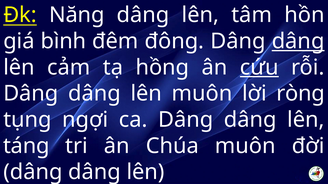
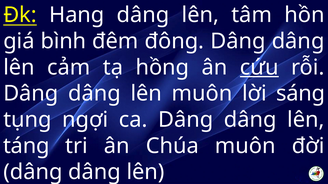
Năng: Năng -> Hang
dâng at (298, 41) underline: present -> none
ròng: ròng -> sáng
